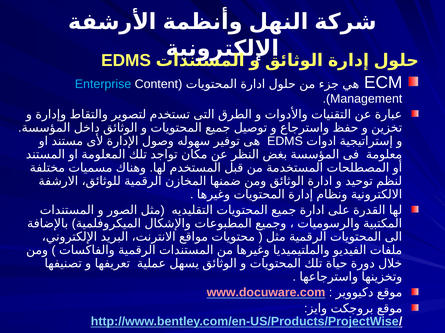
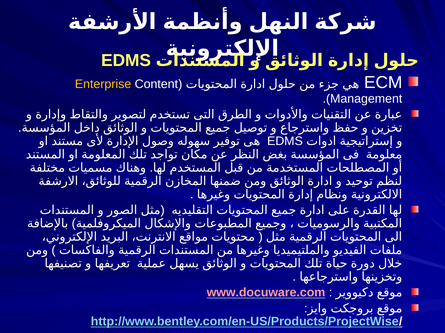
Enterprise colour: light blue -> yellow
